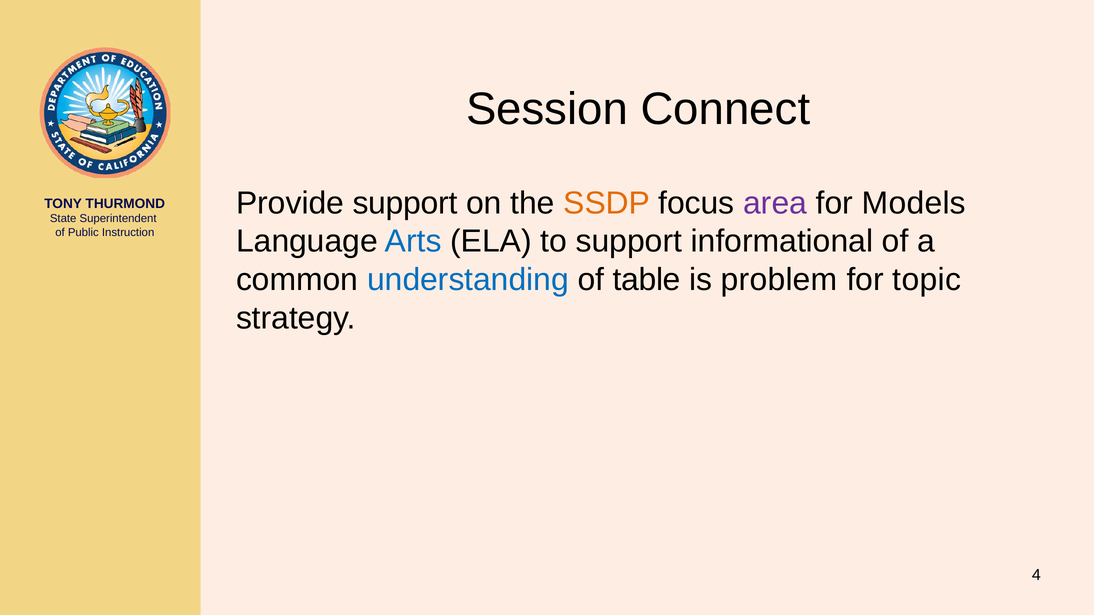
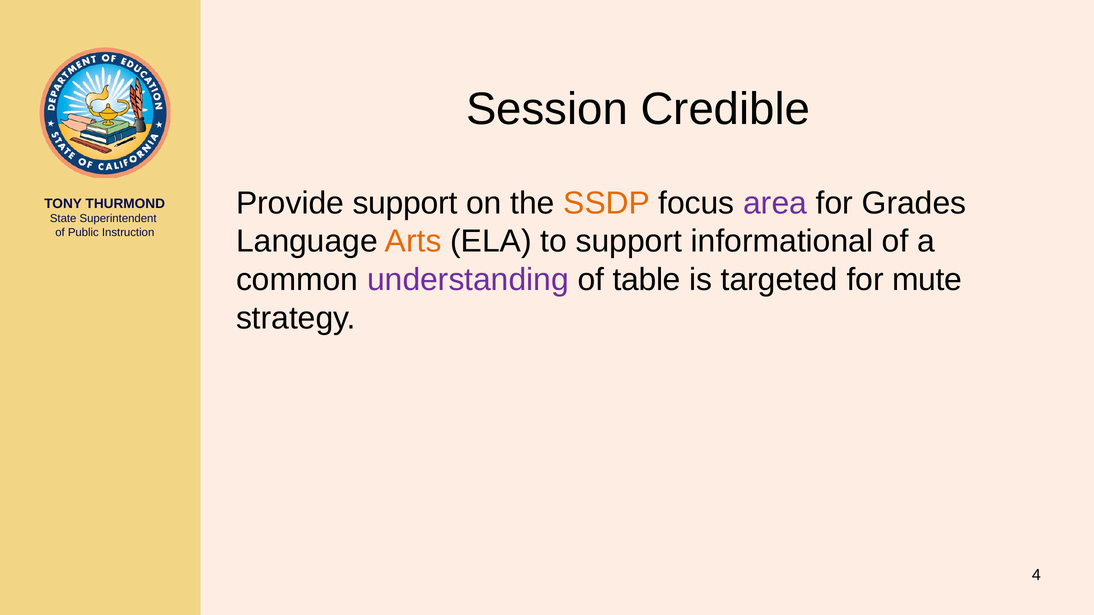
Connect: Connect -> Credible
Models: Models -> Grades
Arts colour: blue -> orange
understanding colour: blue -> purple
problem: problem -> targeted
topic: topic -> mute
